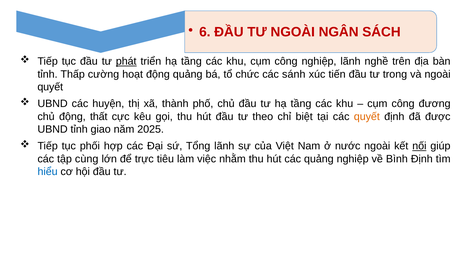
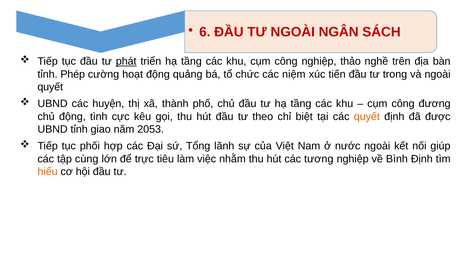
nghiệp lãnh: lãnh -> thảo
Thấp: Thấp -> Phép
sánh: sánh -> niệm
thất: thất -> tình
2025: 2025 -> 2053
nối underline: present -> none
các quảng: quảng -> tương
hiểu colour: blue -> orange
